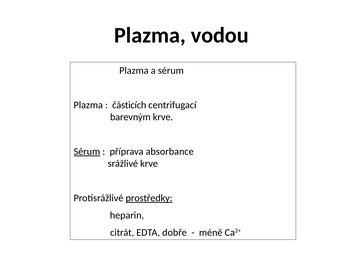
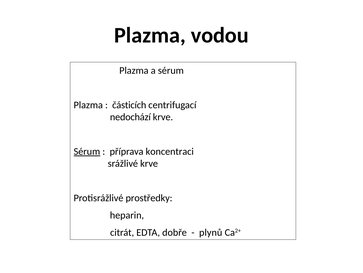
barevným: barevným -> nedochází
absorbance: absorbance -> koncentraci
prostředky underline: present -> none
méně: méně -> plynů
